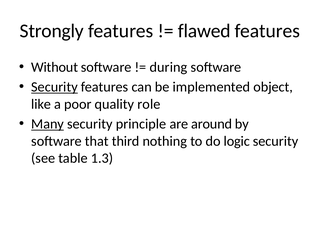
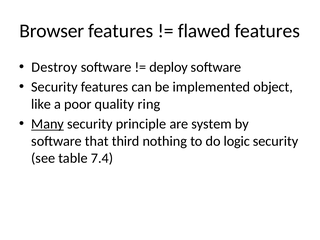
Strongly: Strongly -> Browser
Without: Without -> Destroy
during: during -> deploy
Security at (54, 87) underline: present -> none
role: role -> ring
around: around -> system
1.3: 1.3 -> 7.4
